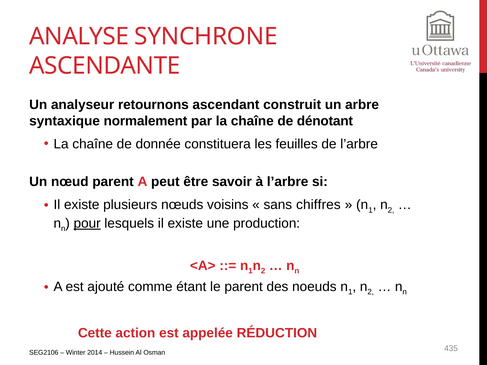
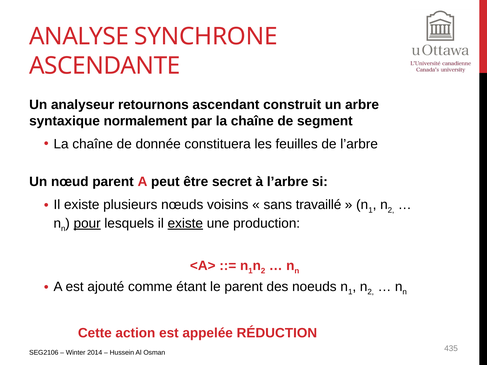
dénotant: dénotant -> segment
savoir: savoir -> secret
chiffres: chiffres -> travaillé
existe at (185, 223) underline: none -> present
